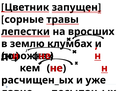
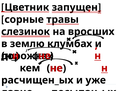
лепестки: лепестки -> слезинок
